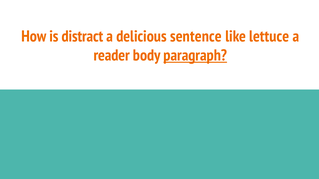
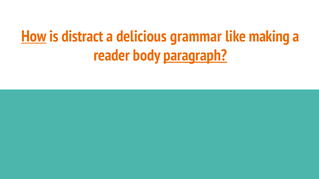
How underline: none -> present
sentence: sentence -> grammar
lettuce: lettuce -> making
